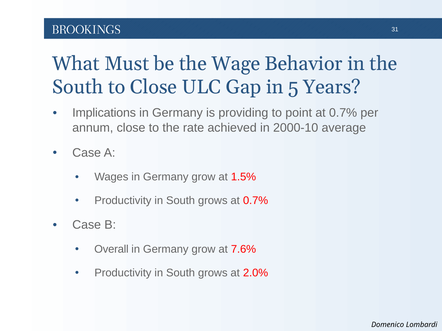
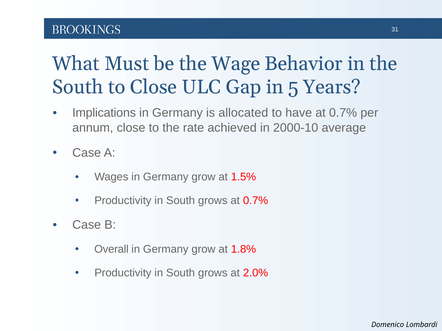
providing: providing -> allocated
point: point -> have
7.6%: 7.6% -> 1.8%
